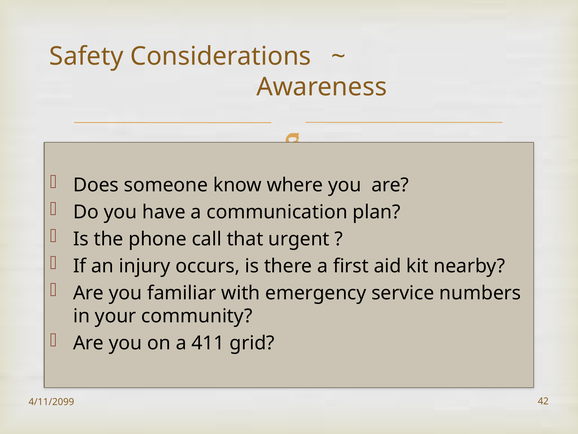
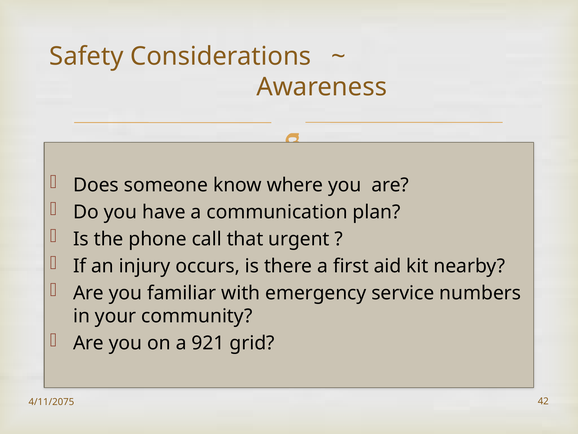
411: 411 -> 921
4/11/2099: 4/11/2099 -> 4/11/2075
